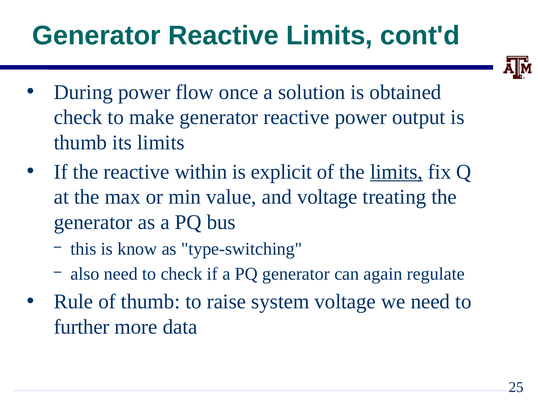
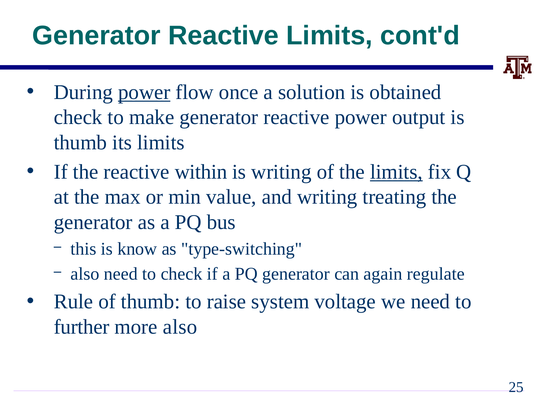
power at (144, 92) underline: none -> present
is explicit: explicit -> writing
and voltage: voltage -> writing
more data: data -> also
